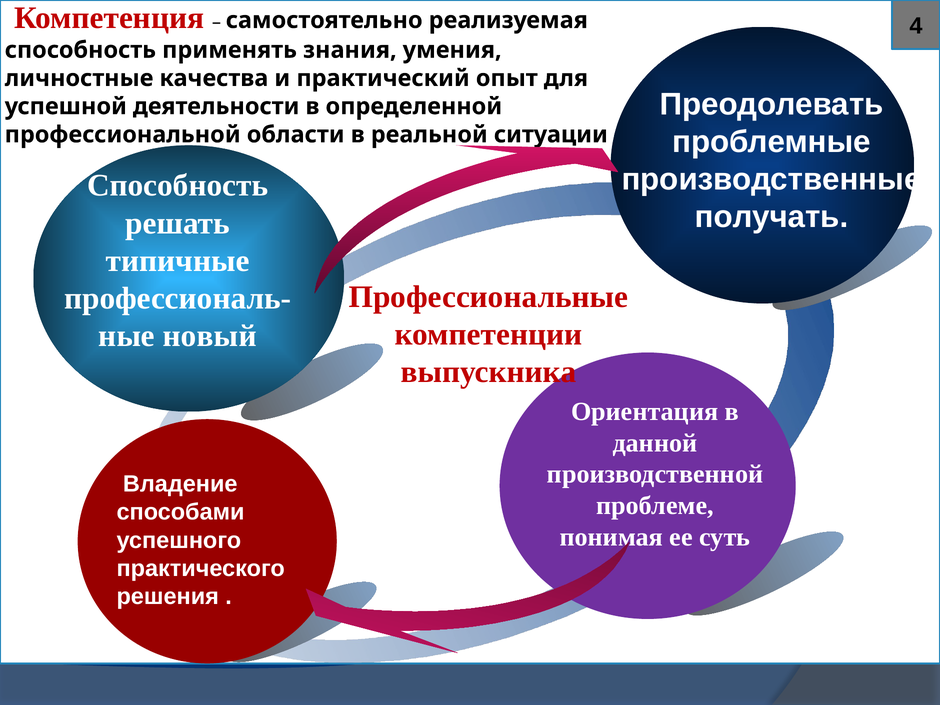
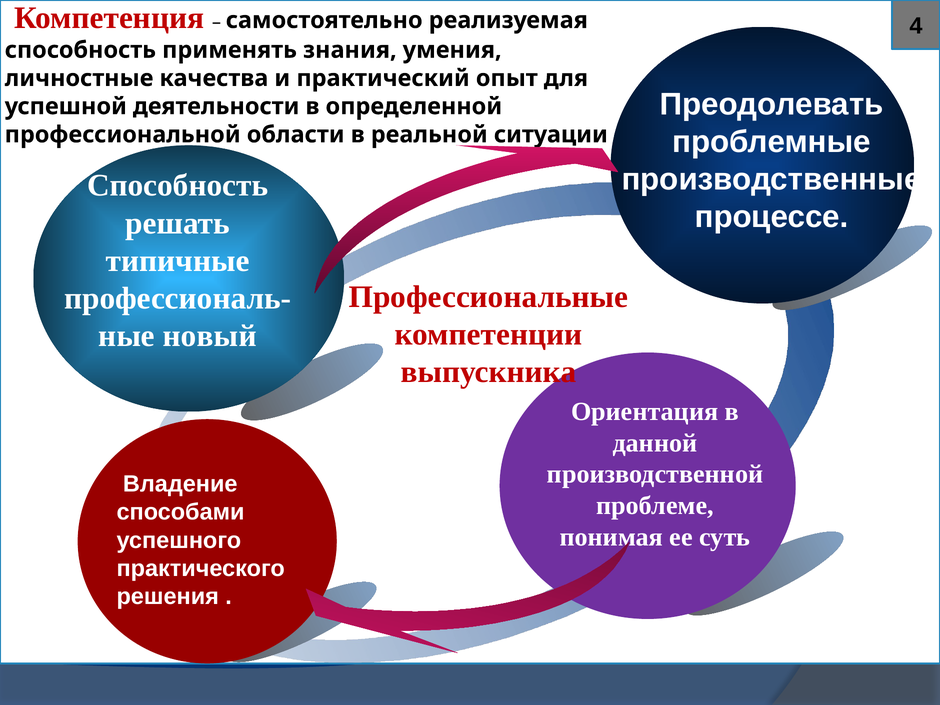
получать: получать -> процессе
